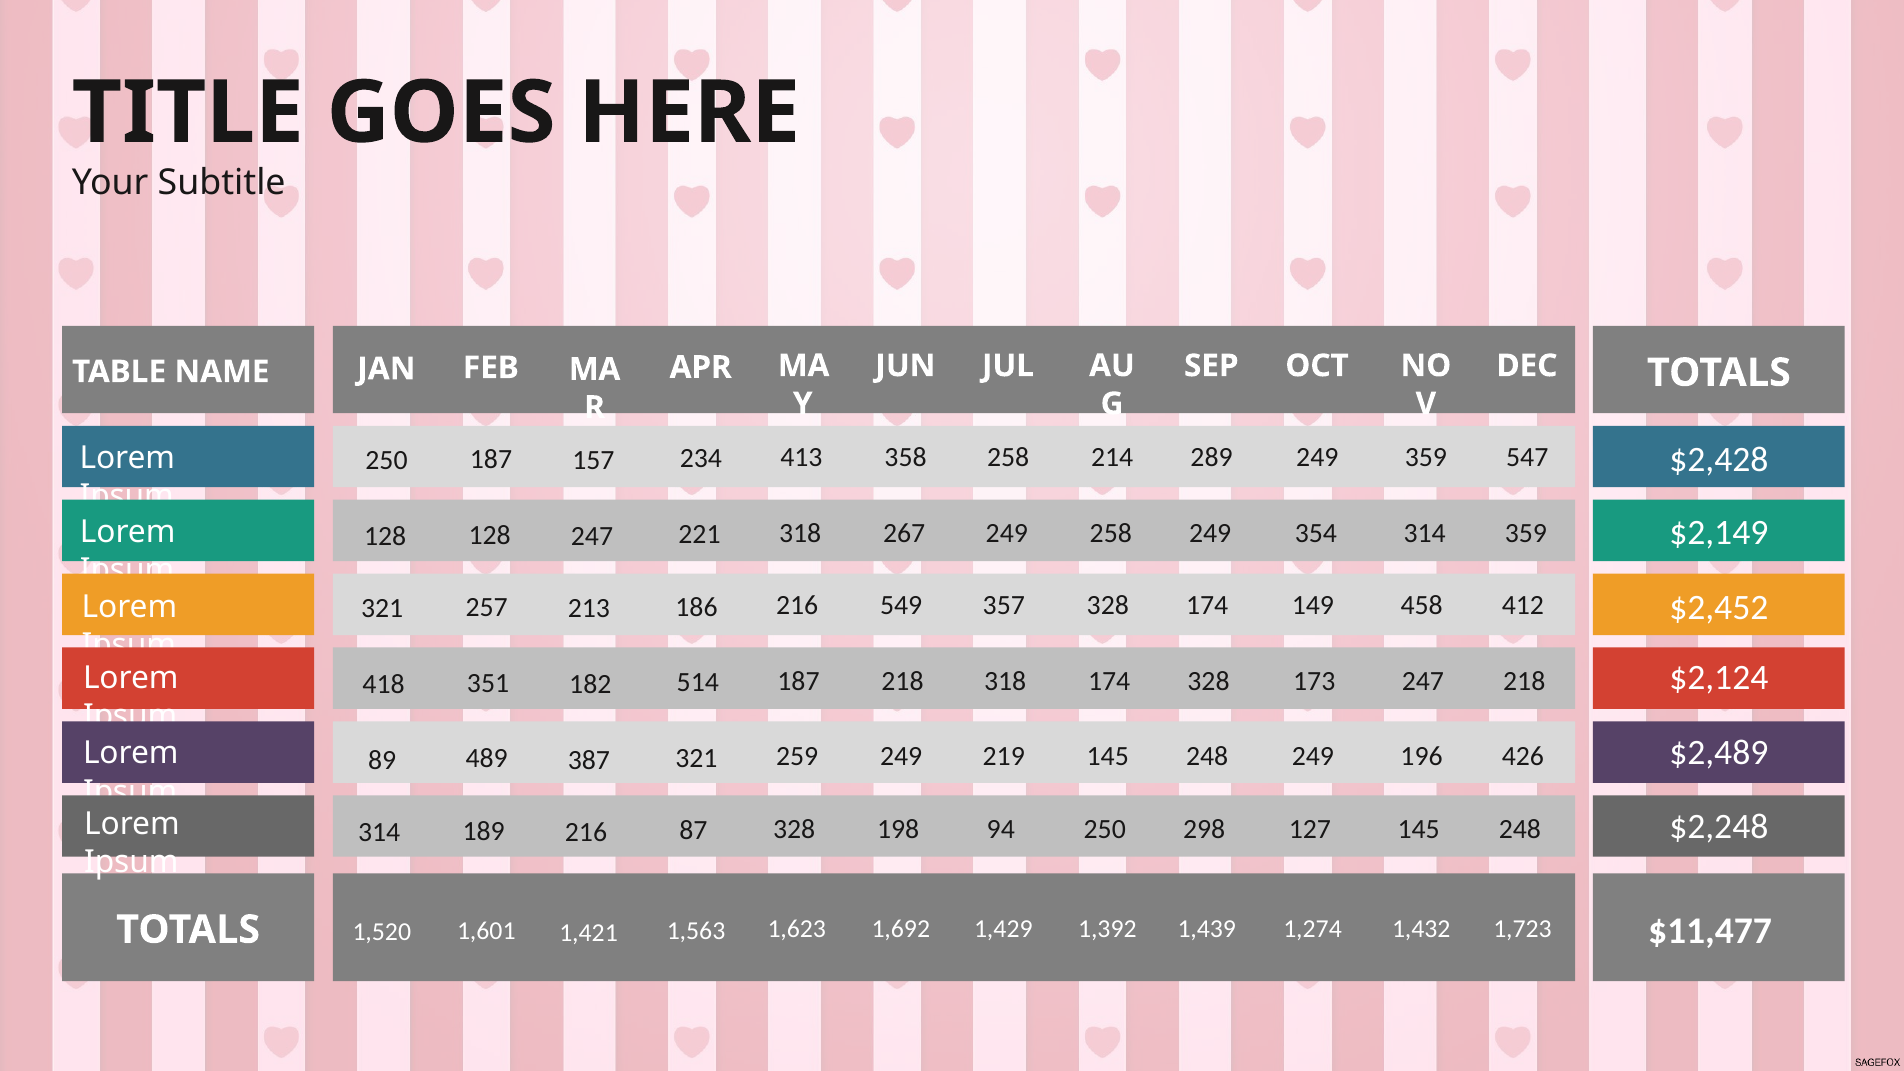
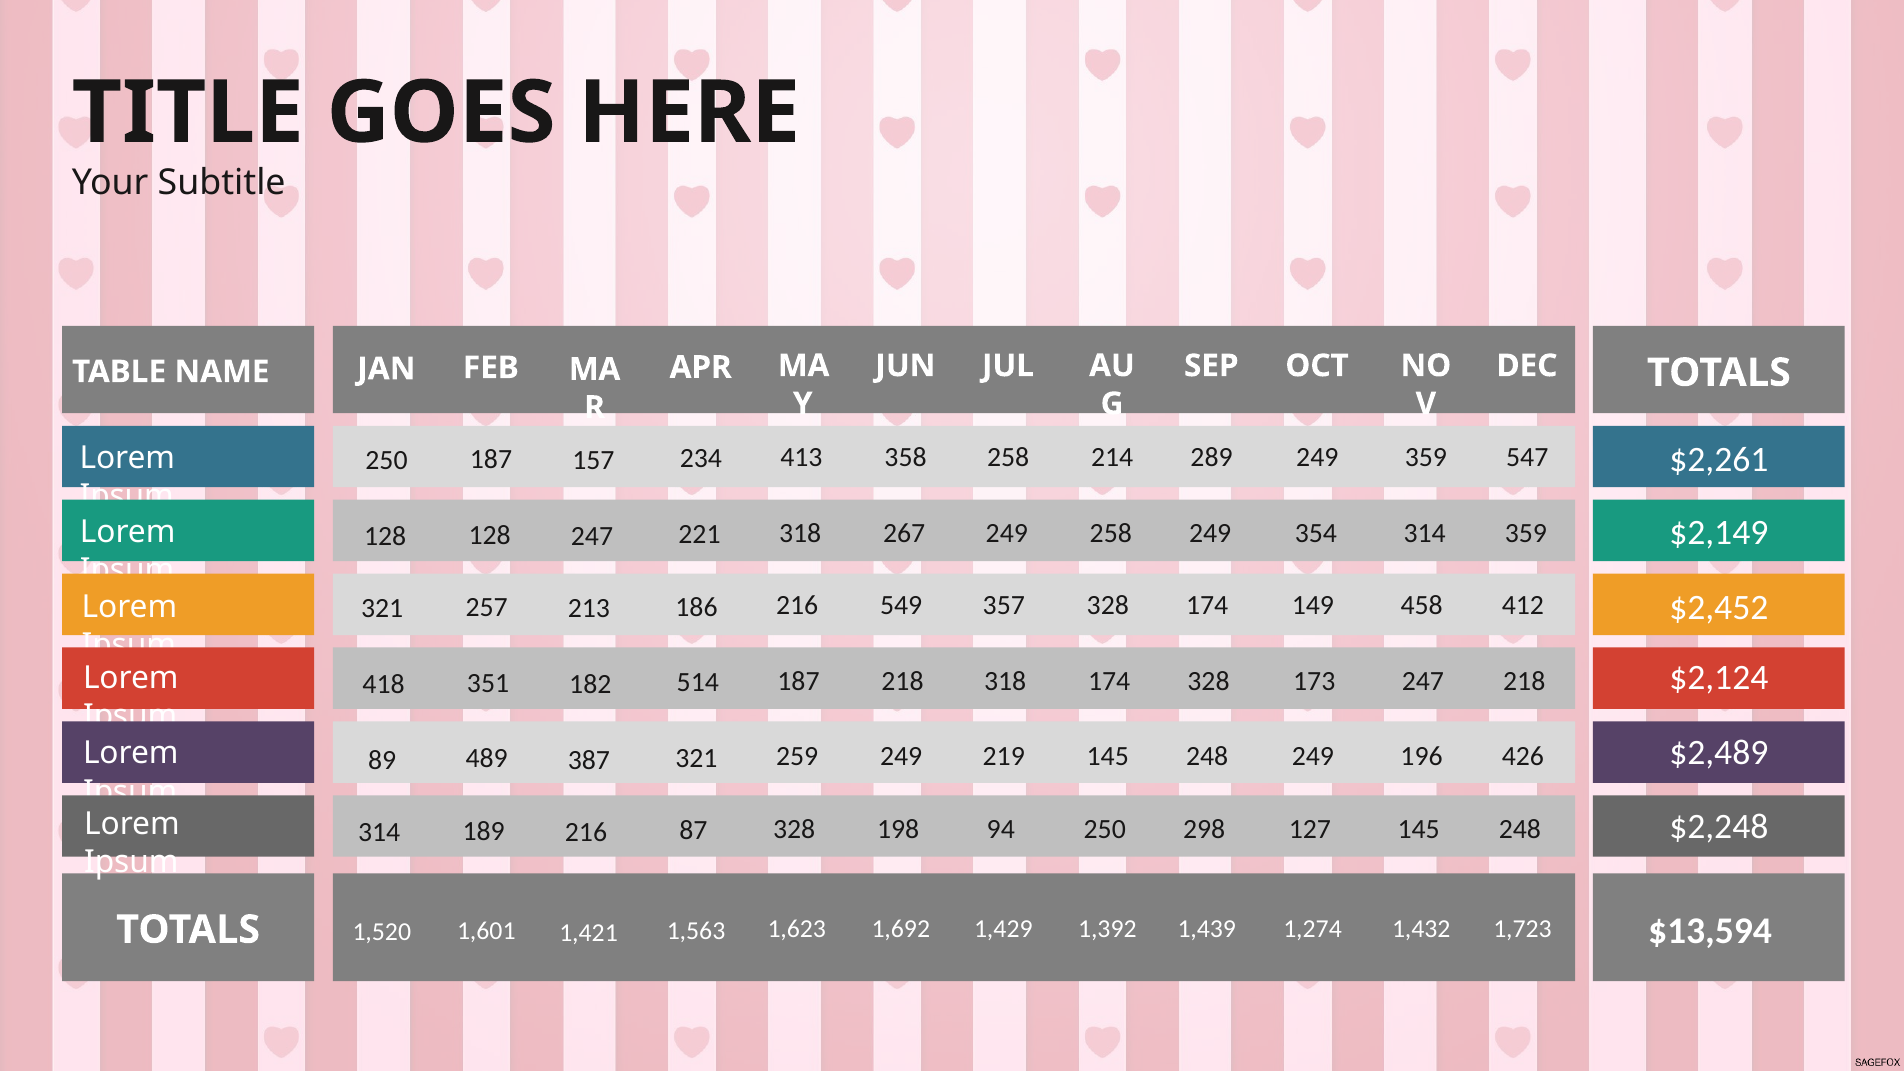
$2,428: $2,428 -> $2,261
$11,477: $11,477 -> $13,594
